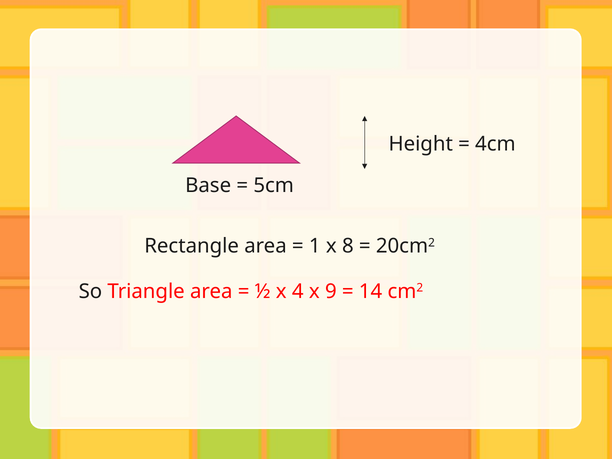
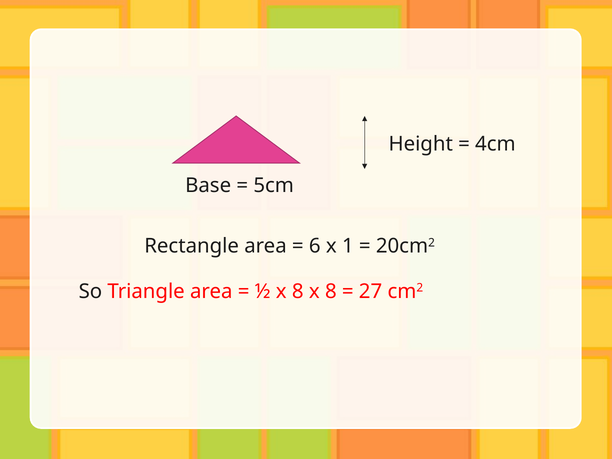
1: 1 -> 6
8: 8 -> 1
½ x 4: 4 -> 8
9 at (331, 291): 9 -> 8
14: 14 -> 27
